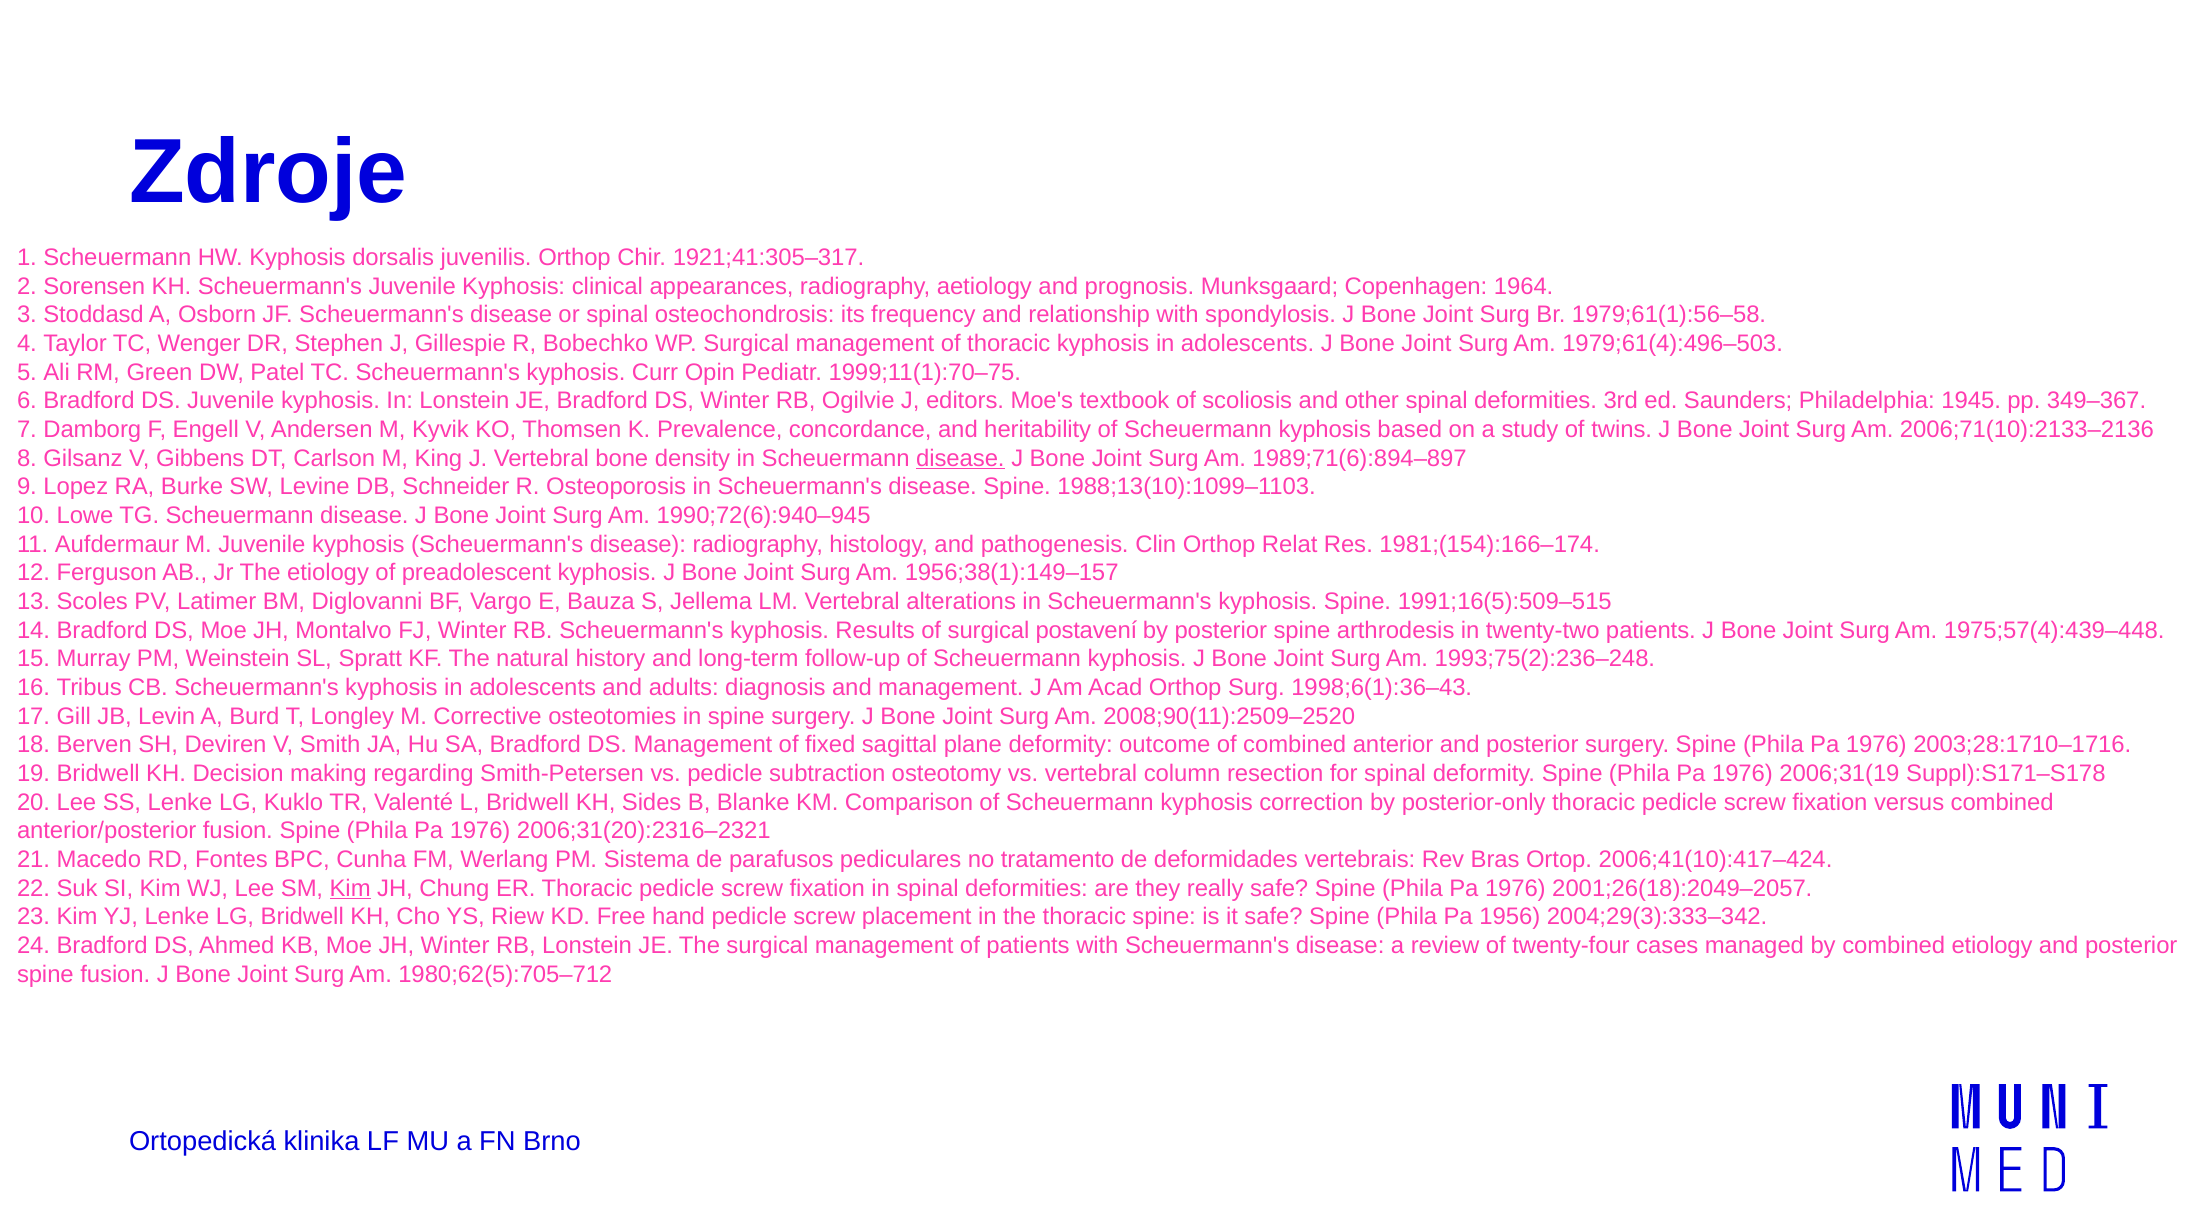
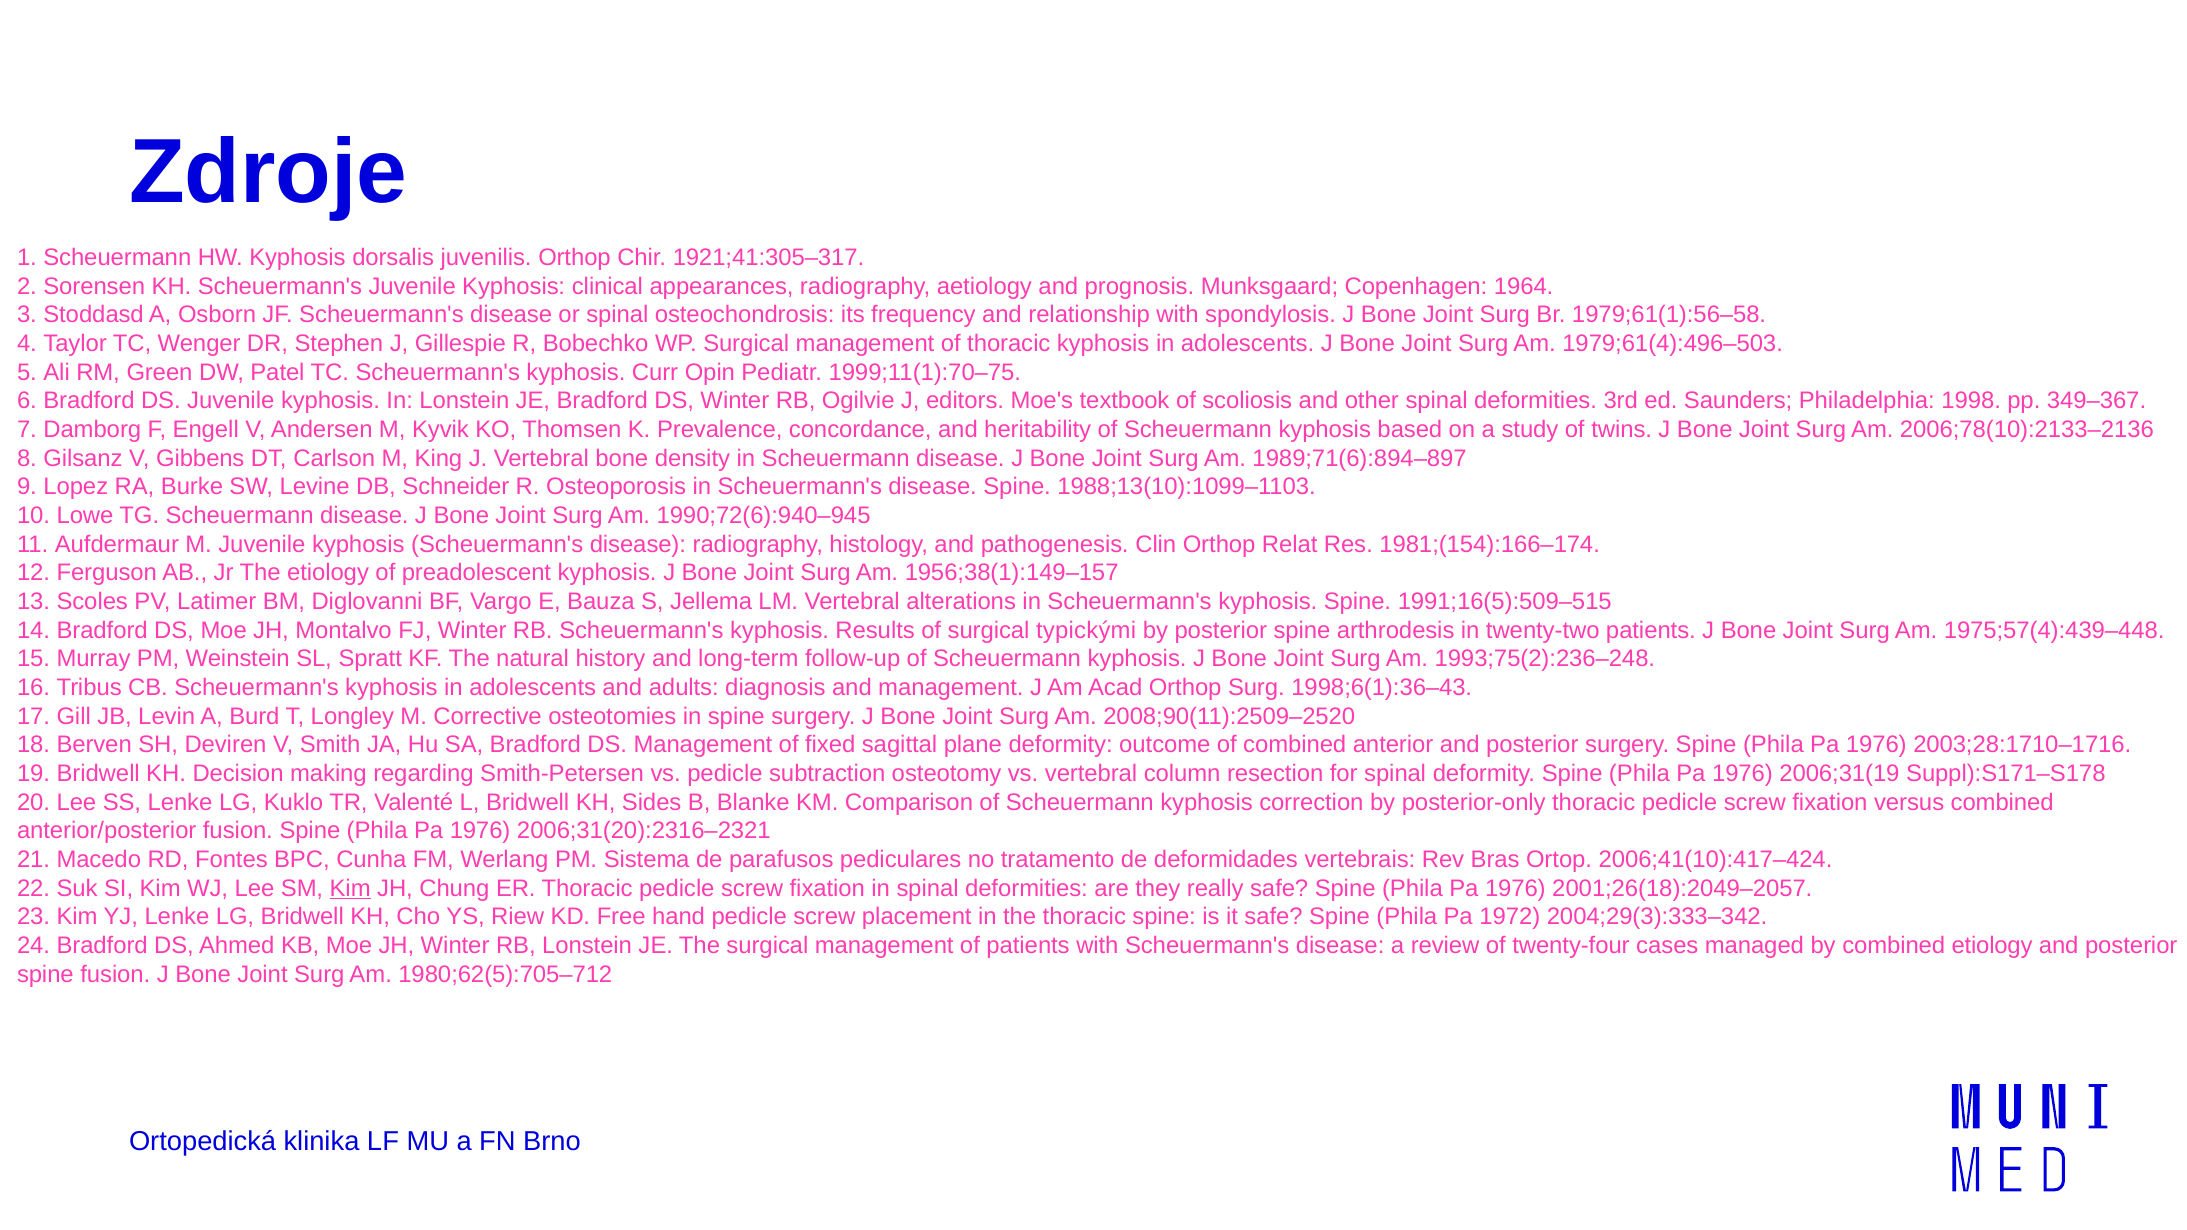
1945: 1945 -> 1998
2006;71(10):2133–2136: 2006;71(10):2133–2136 -> 2006;78(10):2133–2136
disease at (960, 458) underline: present -> none
postavení: postavení -> typickými
1956: 1956 -> 1972
